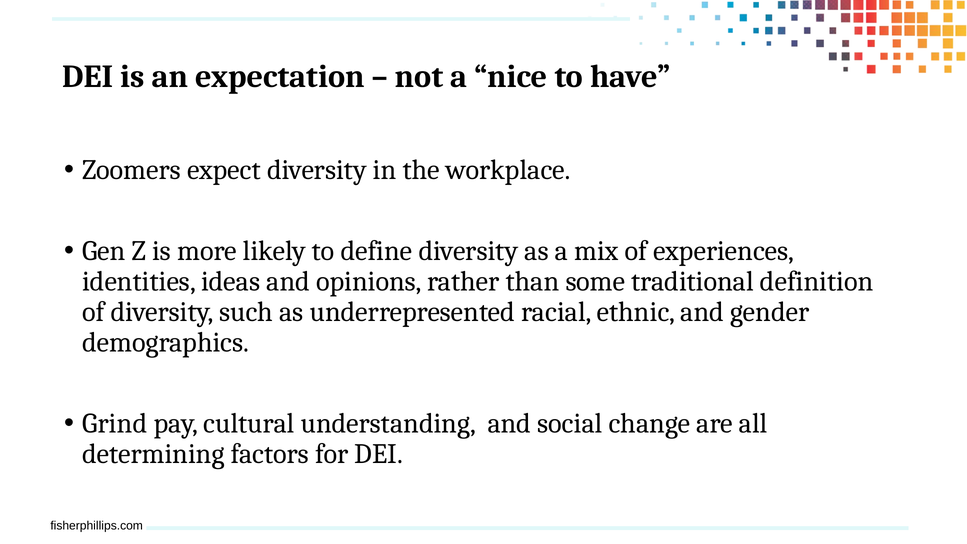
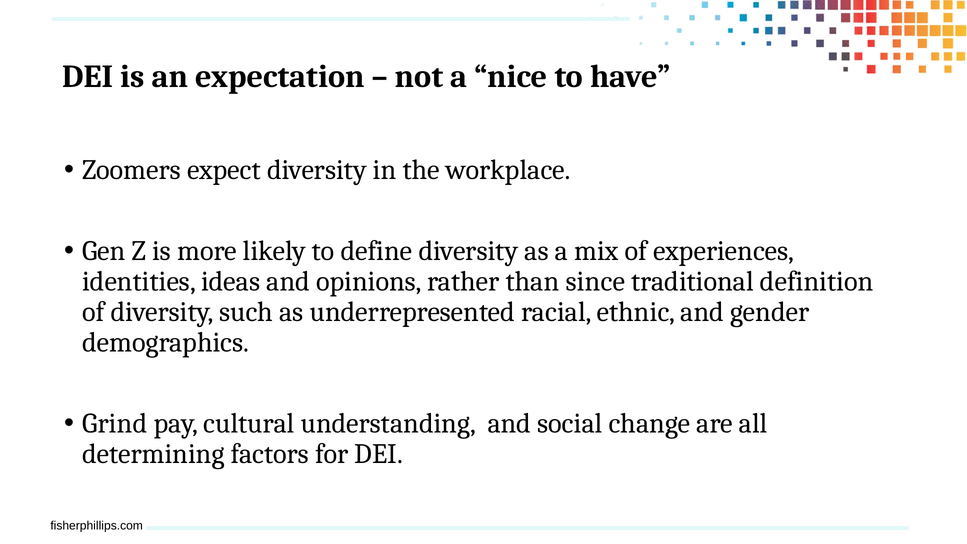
some: some -> since
